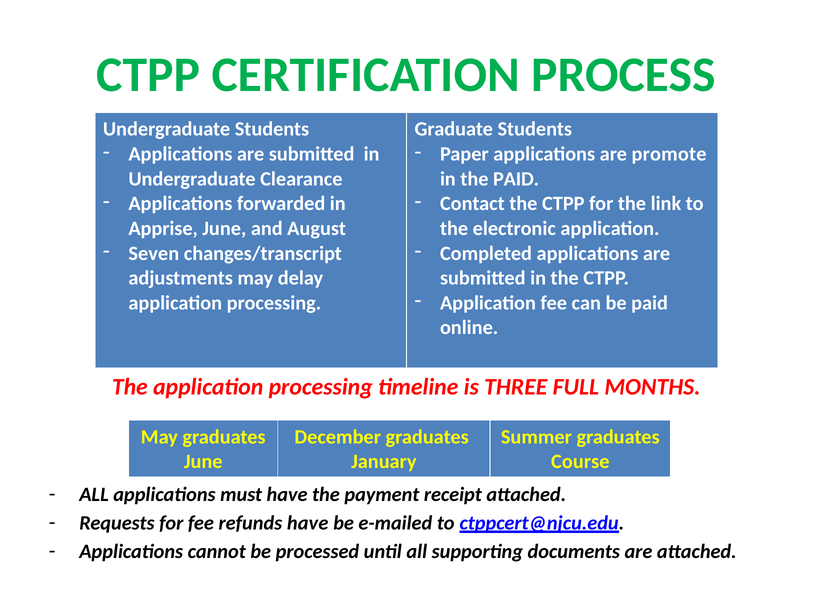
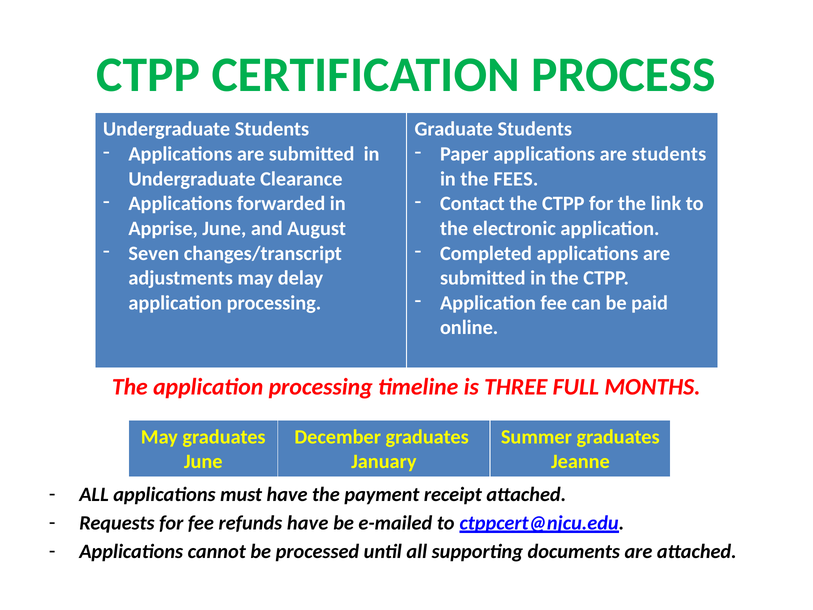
are promote: promote -> students
the PAID: PAID -> FEES
Course: Course -> Jeanne
